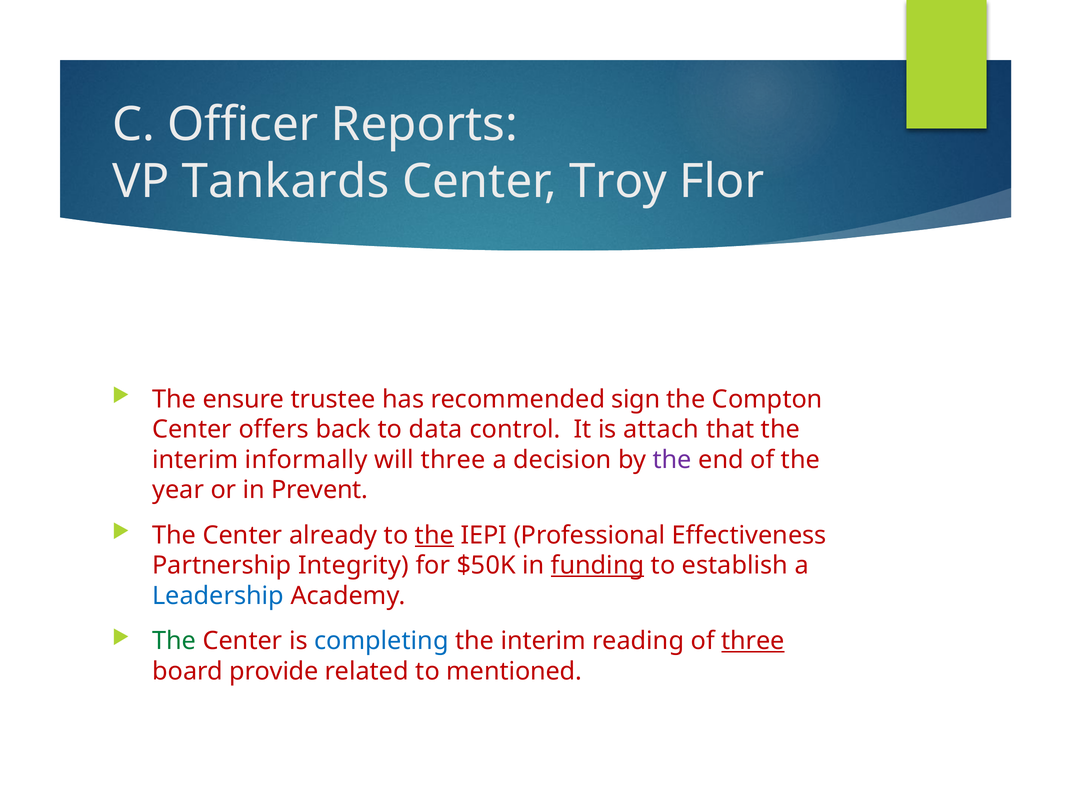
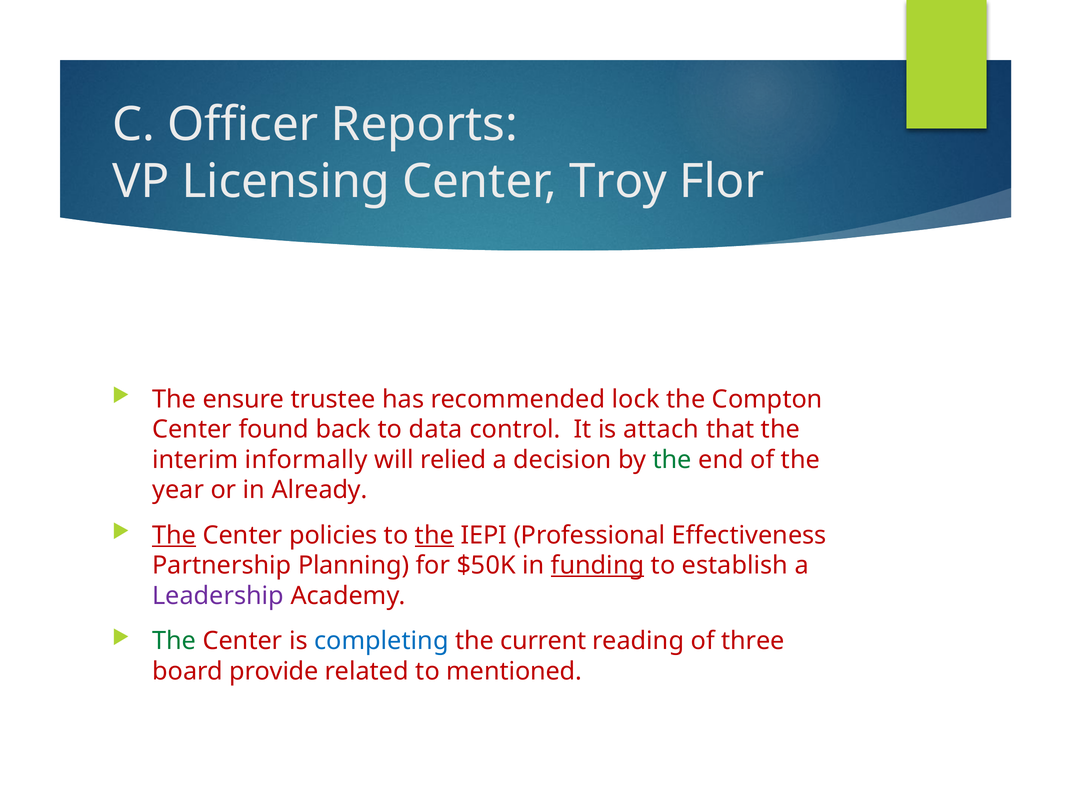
Tankards: Tankards -> Licensing
sign: sign -> lock
offers: offers -> found
will three: three -> relied
the at (672, 460) colour: purple -> green
Prevent: Prevent -> Already
The at (174, 536) underline: none -> present
already: already -> policies
Integrity: Integrity -> Planning
Leadership colour: blue -> purple
interim at (543, 641): interim -> current
three at (753, 641) underline: present -> none
